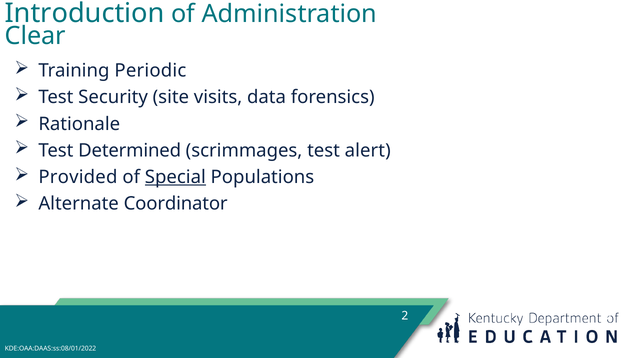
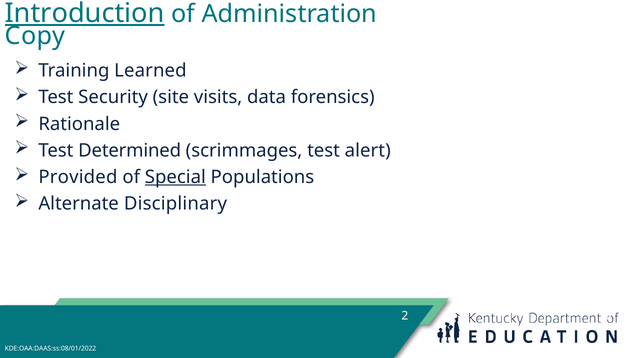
Introduction underline: none -> present
Clear: Clear -> Copy
Periodic: Periodic -> Learned
Coordinator: Coordinator -> Disciplinary
